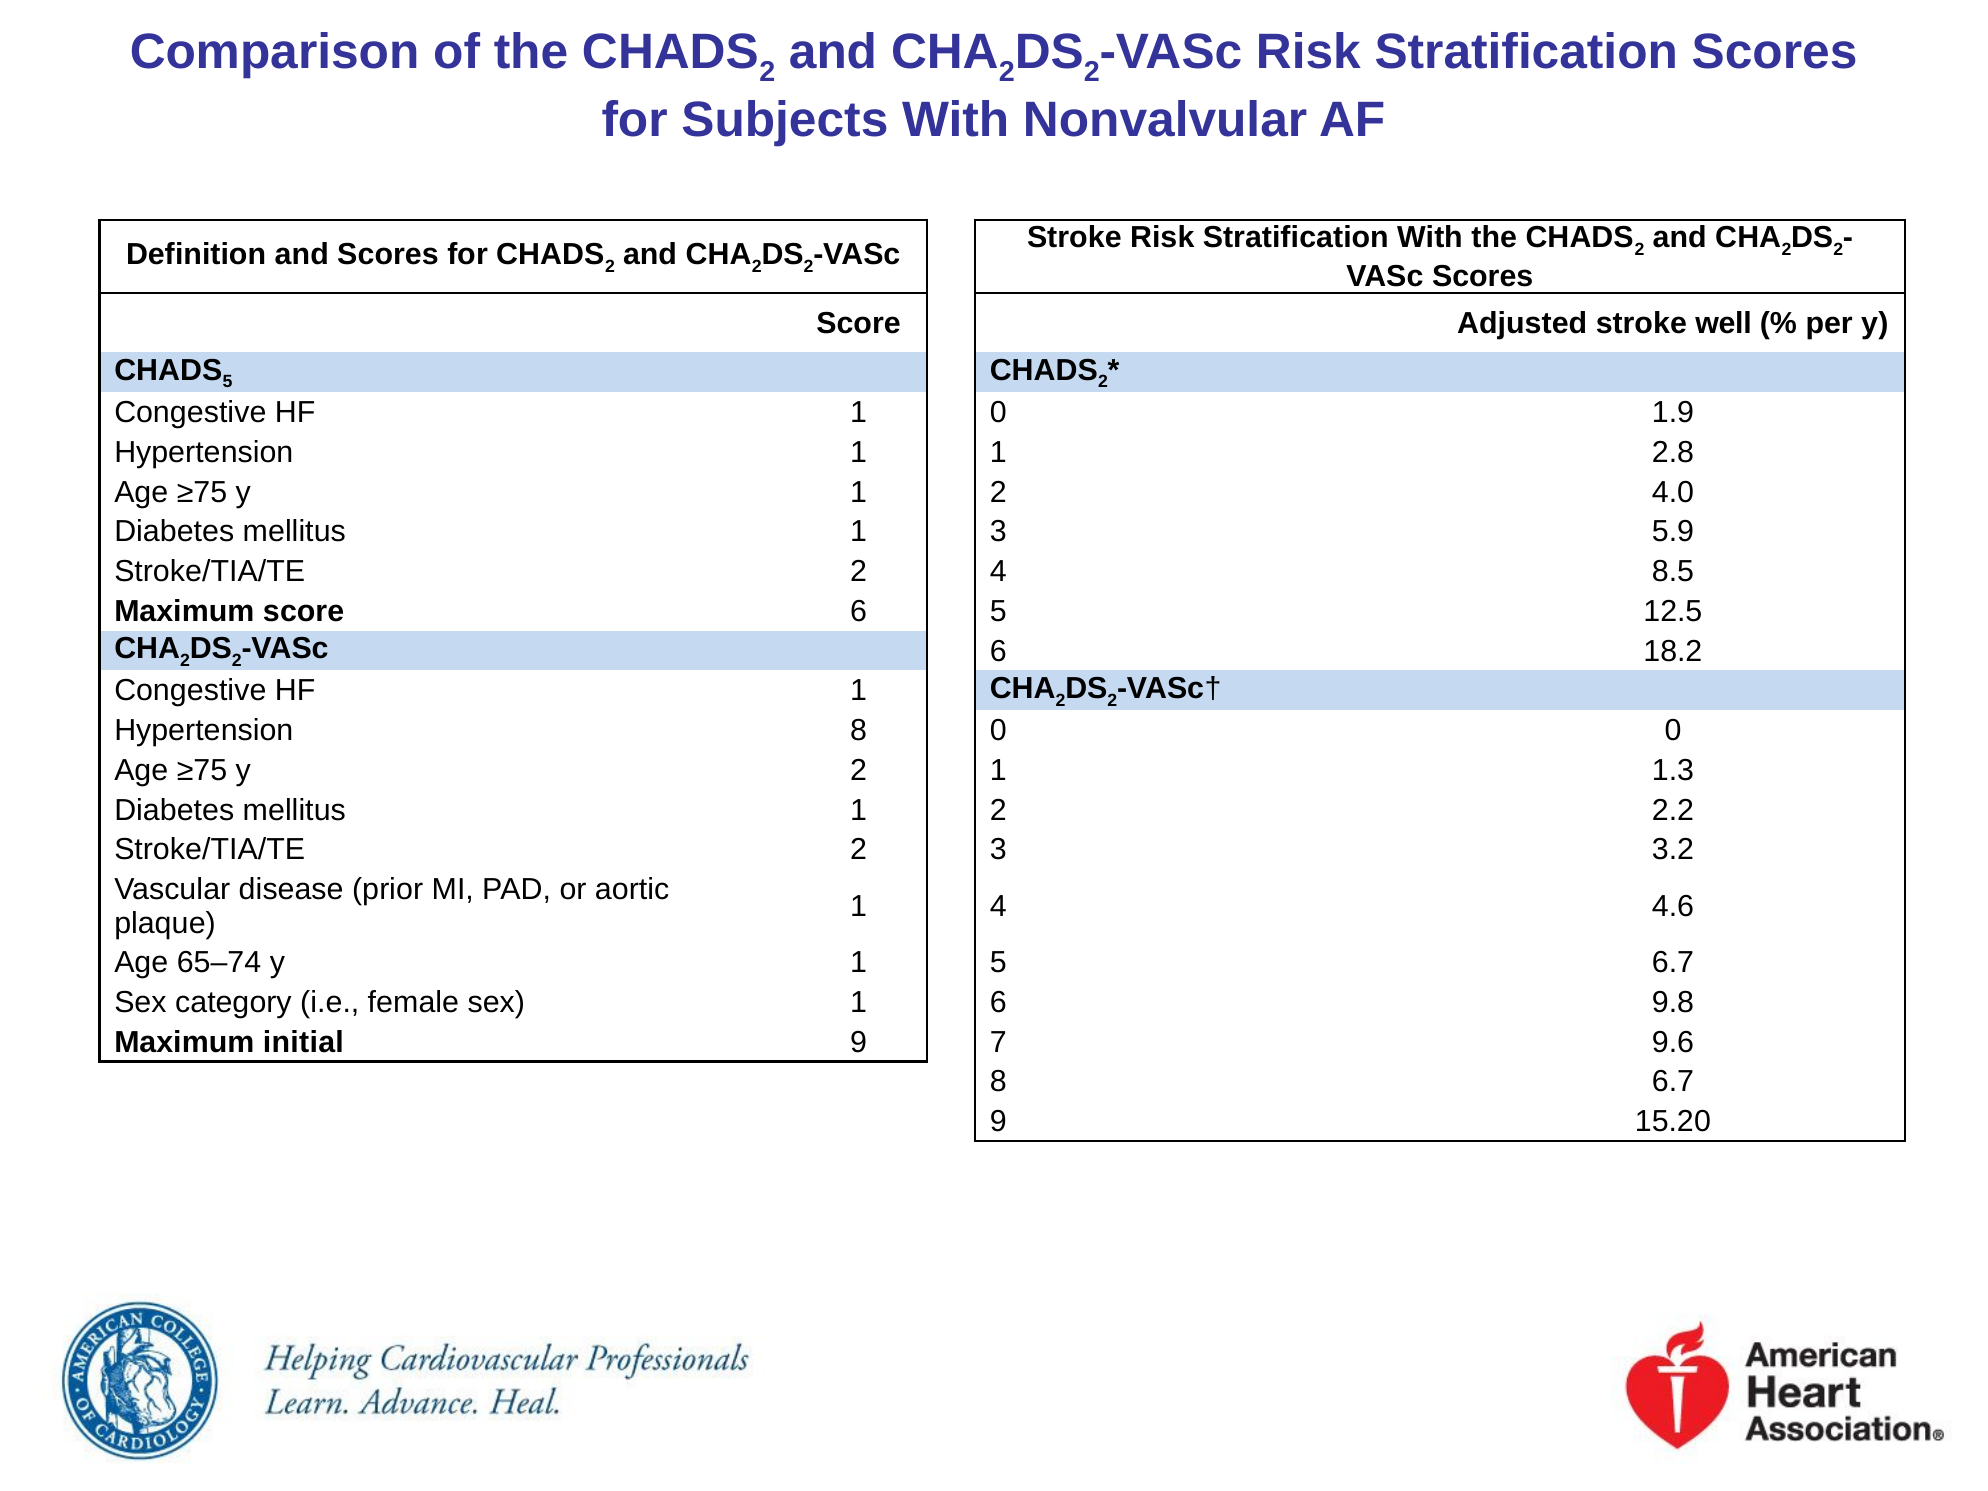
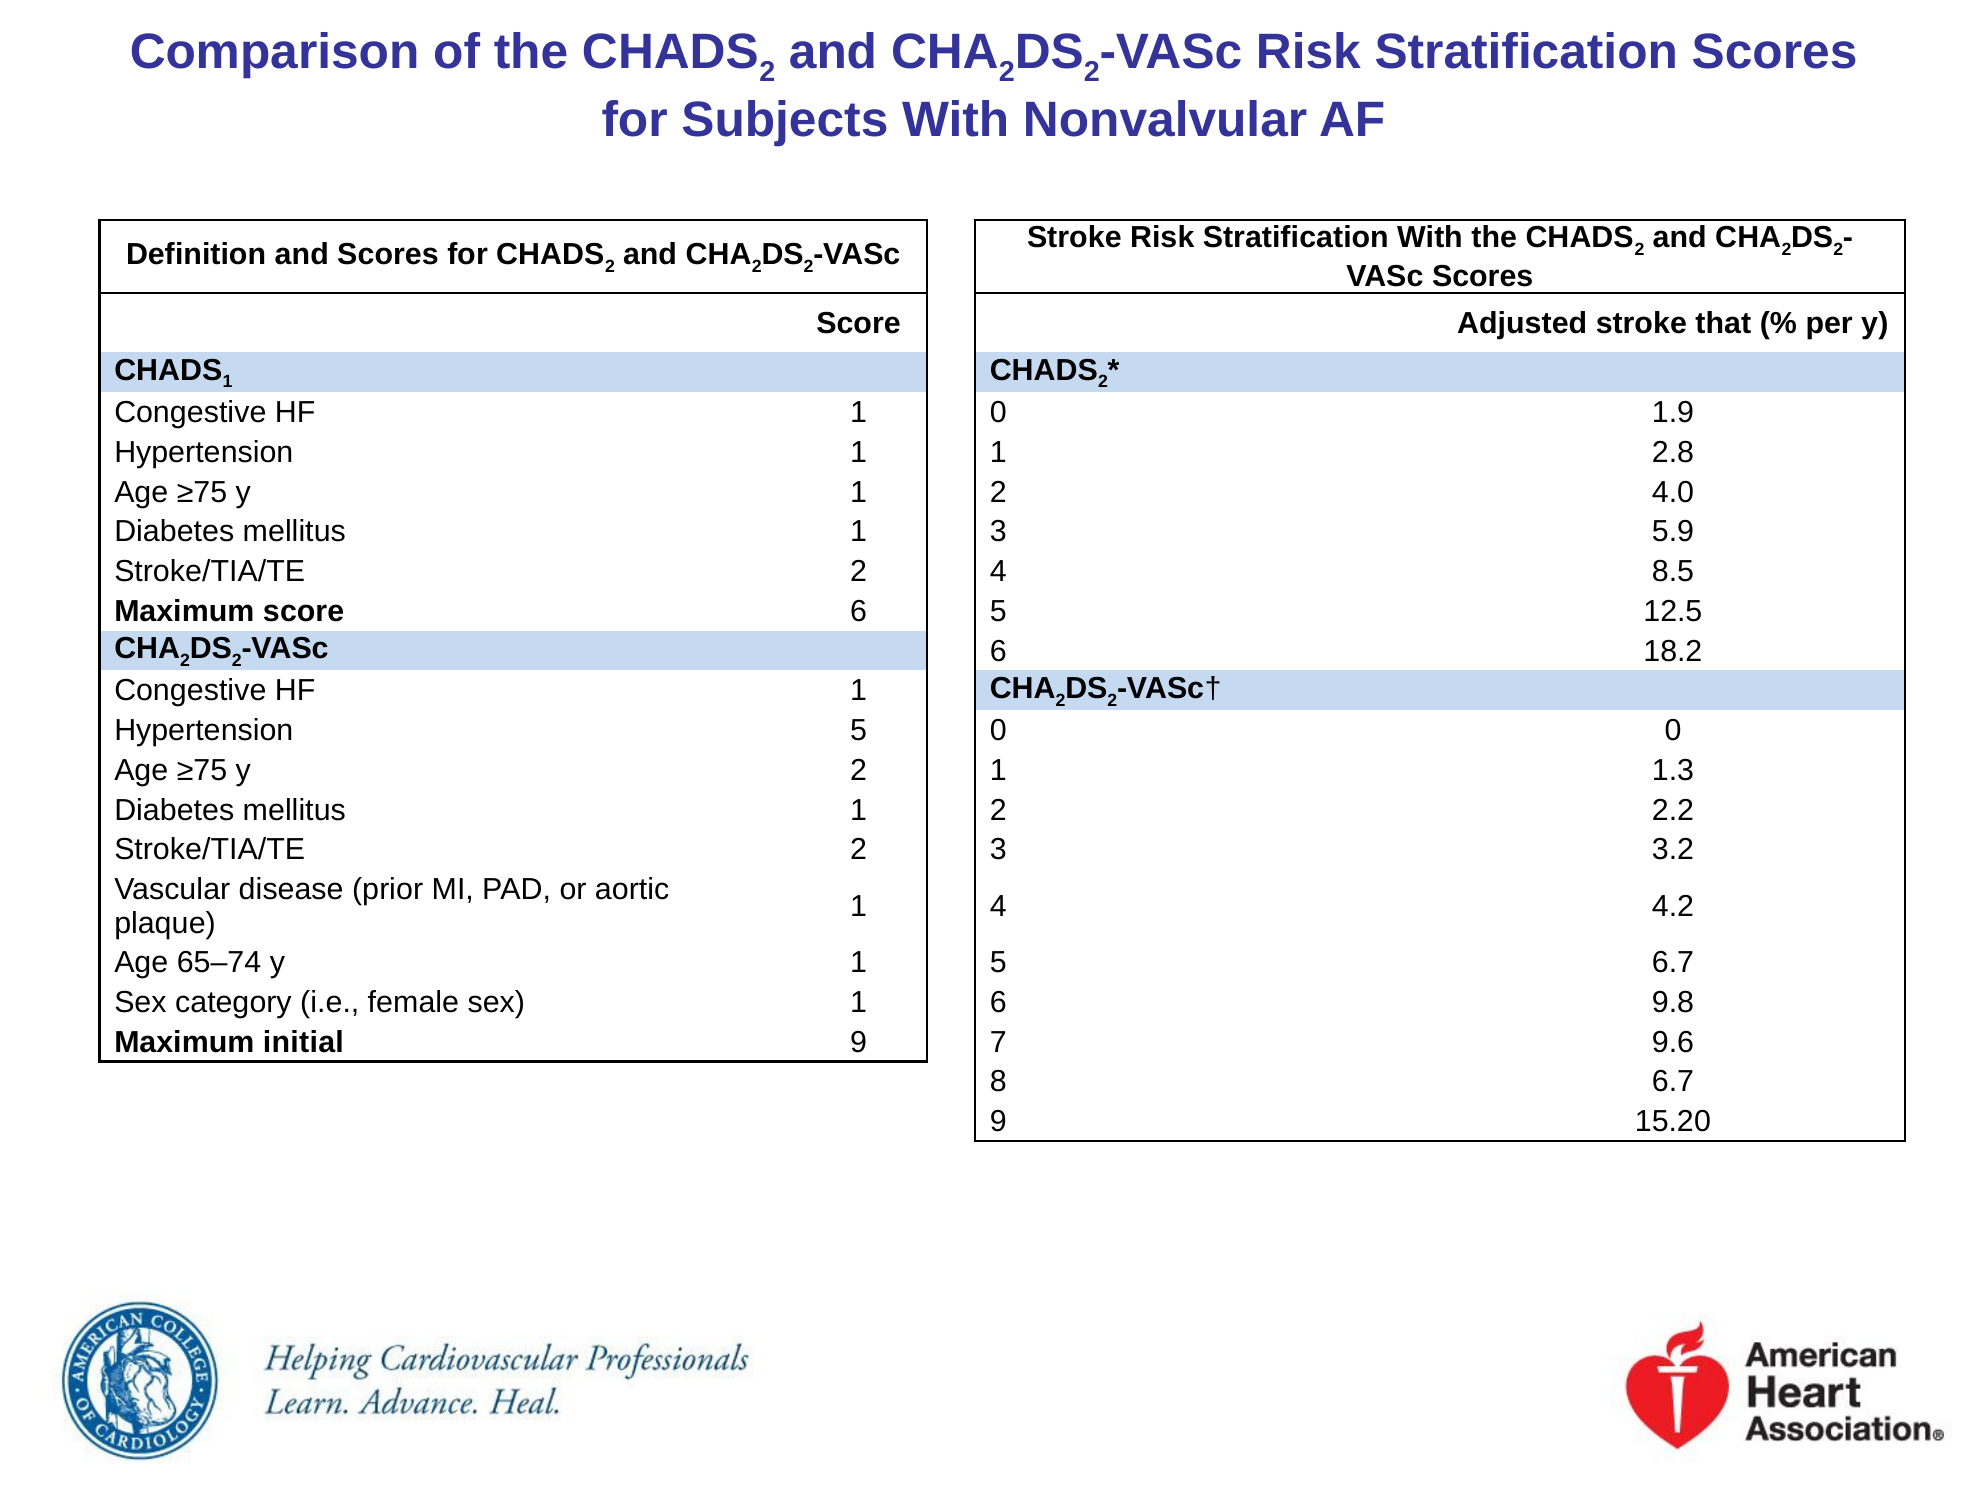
well: well -> that
5 at (227, 382): 5 -> 1
Hypertension 8: 8 -> 5
4.6: 4.6 -> 4.2
